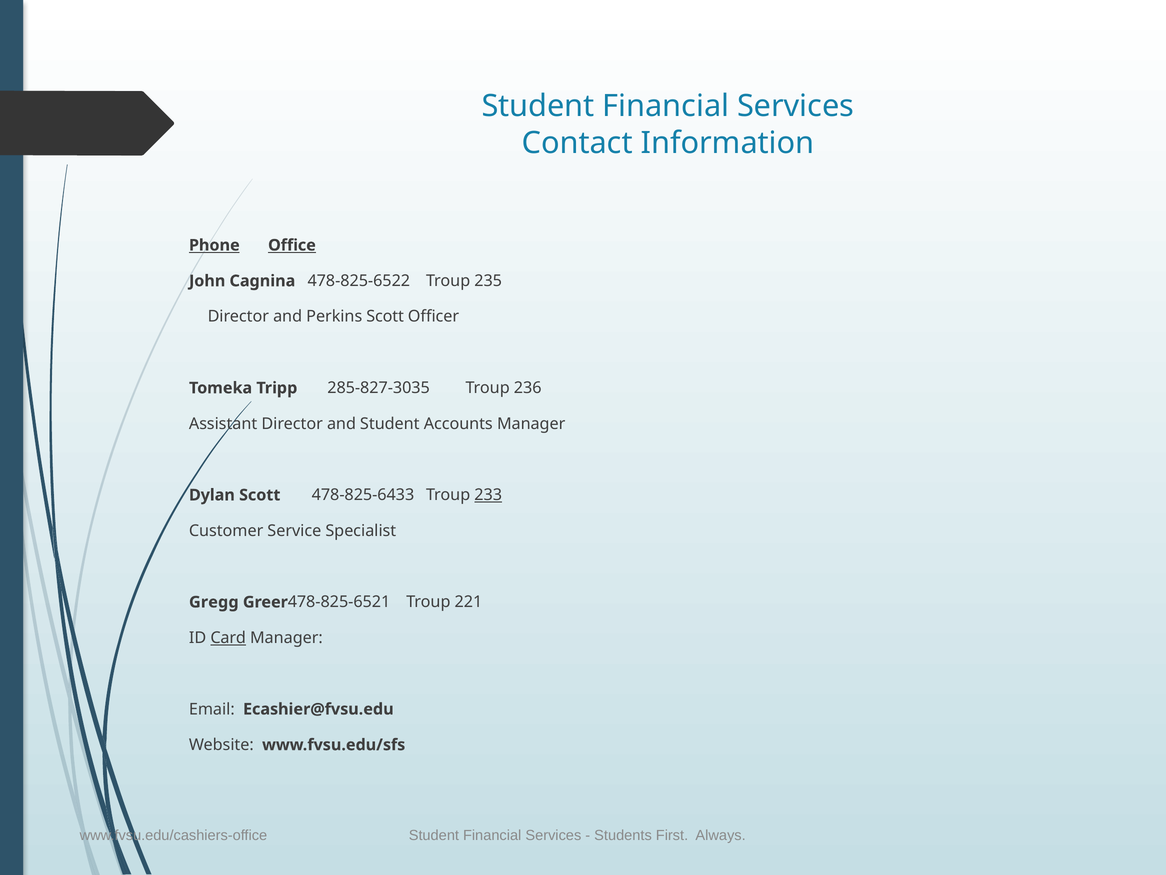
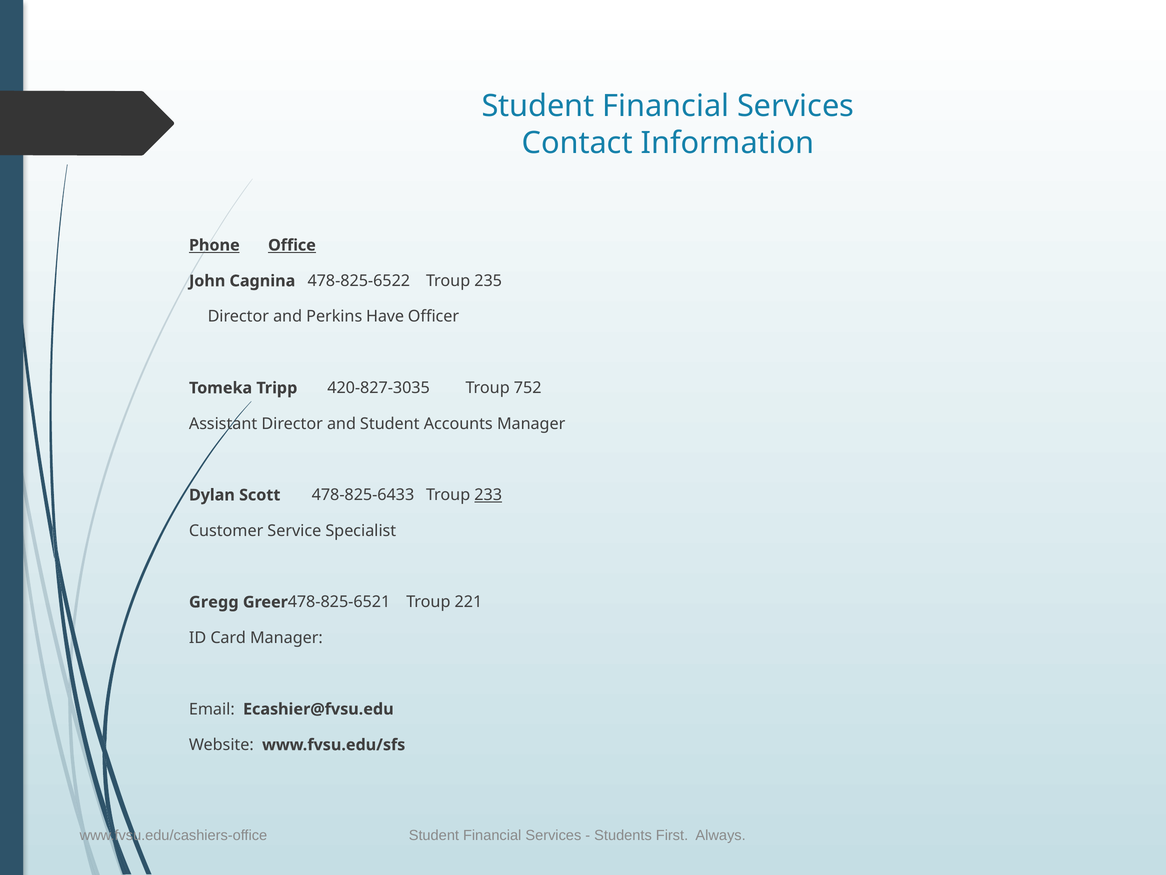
Perkins Scott: Scott -> Have
285-827-3035: 285-827-3035 -> 420-827-3035
236: 236 -> 752
Card underline: present -> none
